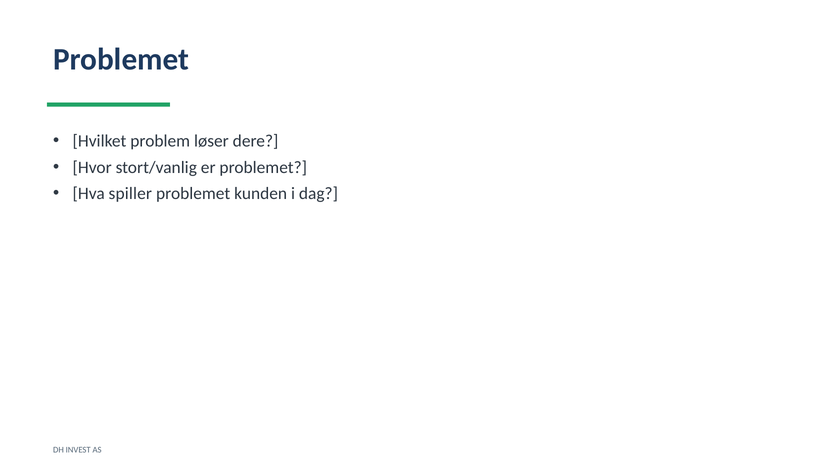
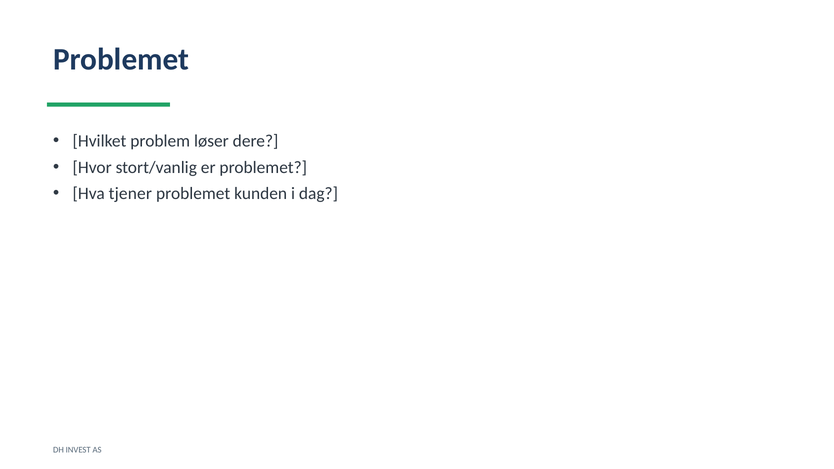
spiller: spiller -> tjener
